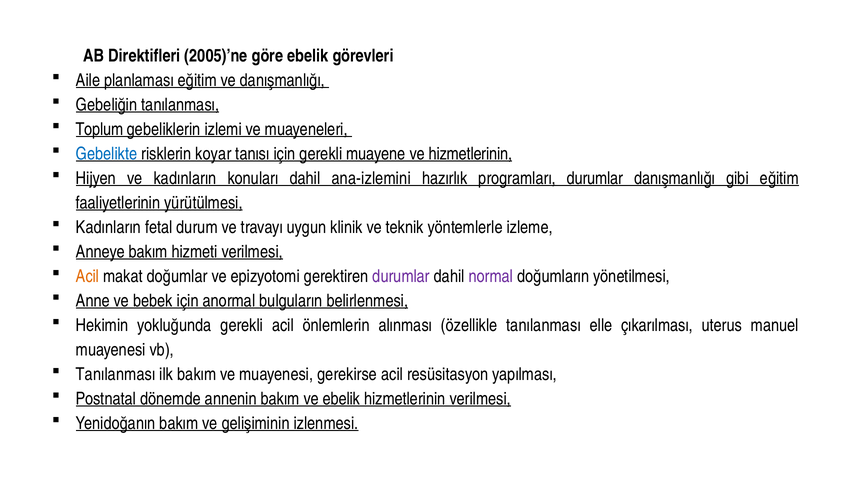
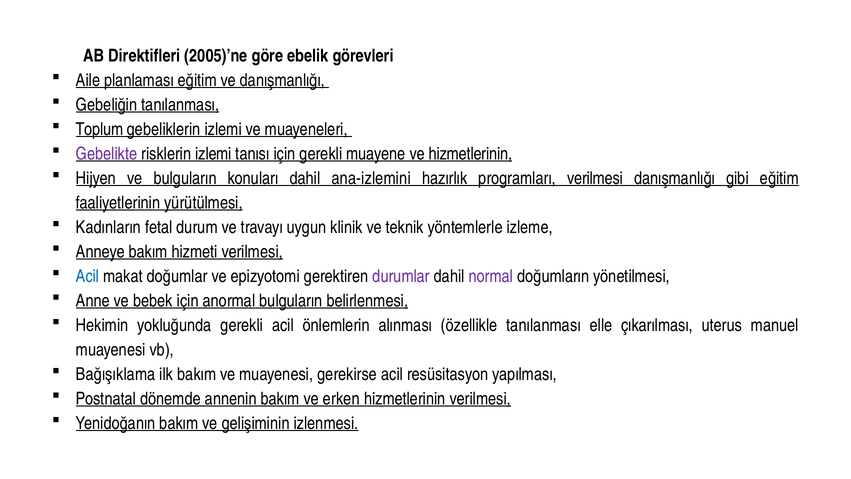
Gebelikte colour: blue -> purple
risklerin koyar: koyar -> izlemi
ve kadınların: kadınların -> bulguların
programları durumlar: durumlar -> verilmesi
Acil at (88, 276) colour: orange -> blue
Tanılanması at (116, 374): Tanılanması -> Bağışıklama
ve ebelik: ebelik -> erken
